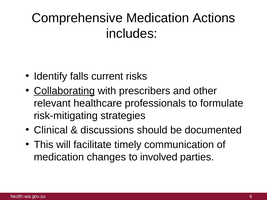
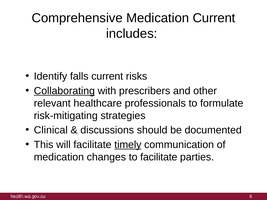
Medication Actions: Actions -> Current
timely underline: none -> present
to involved: involved -> facilitate
